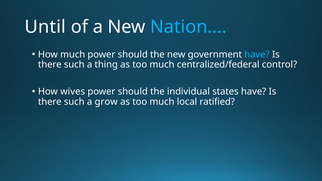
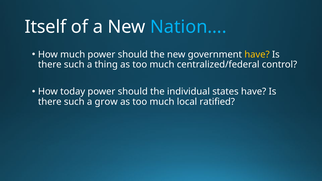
Until: Until -> Itself
have at (257, 54) colour: light blue -> yellow
wives: wives -> today
